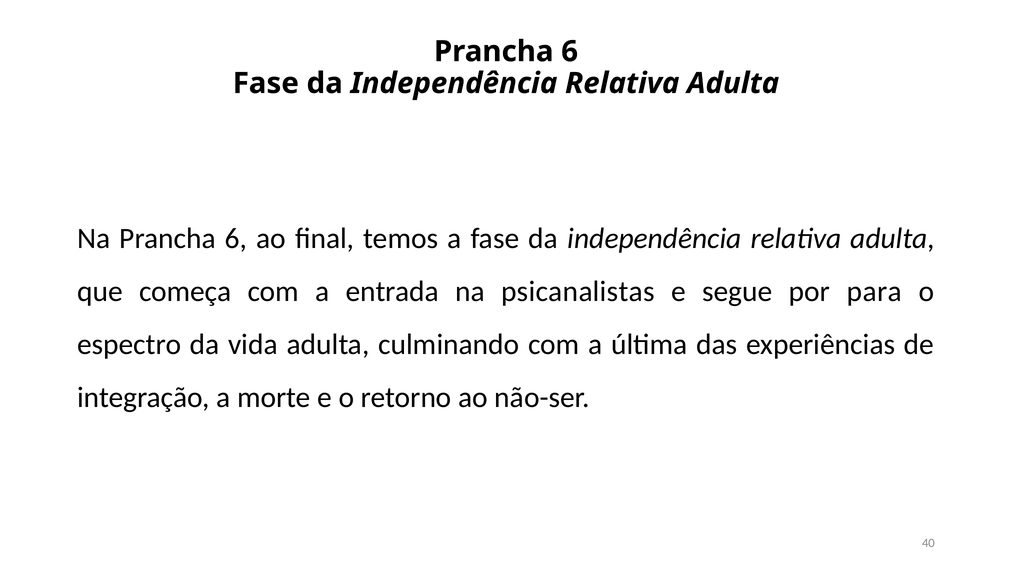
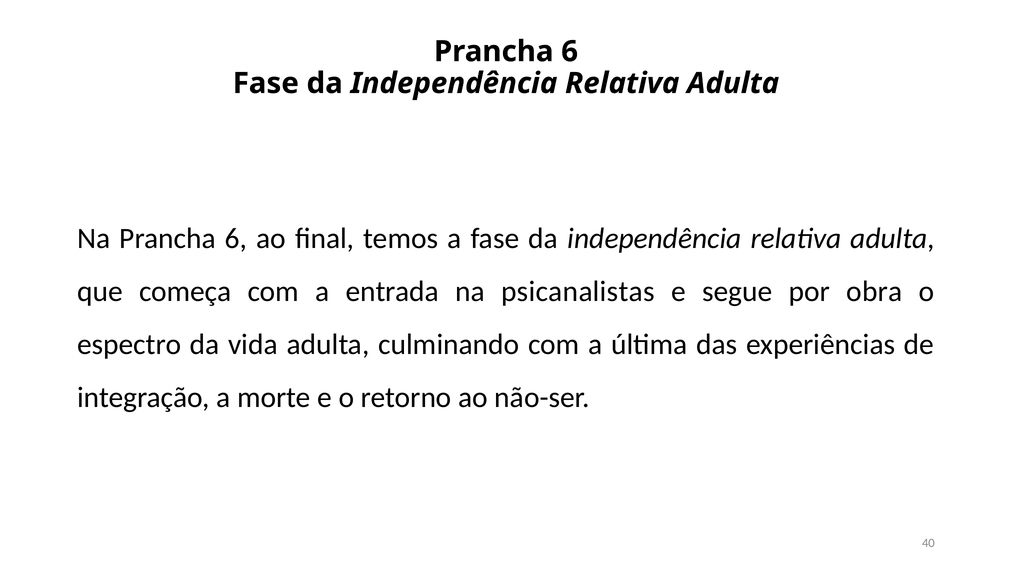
para: para -> obra
